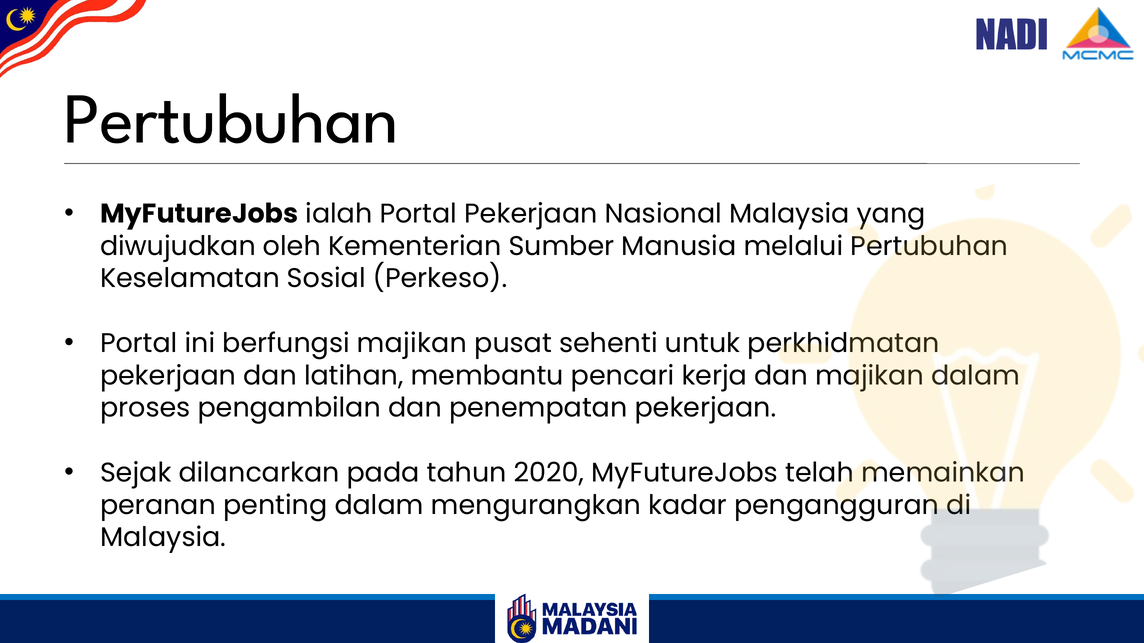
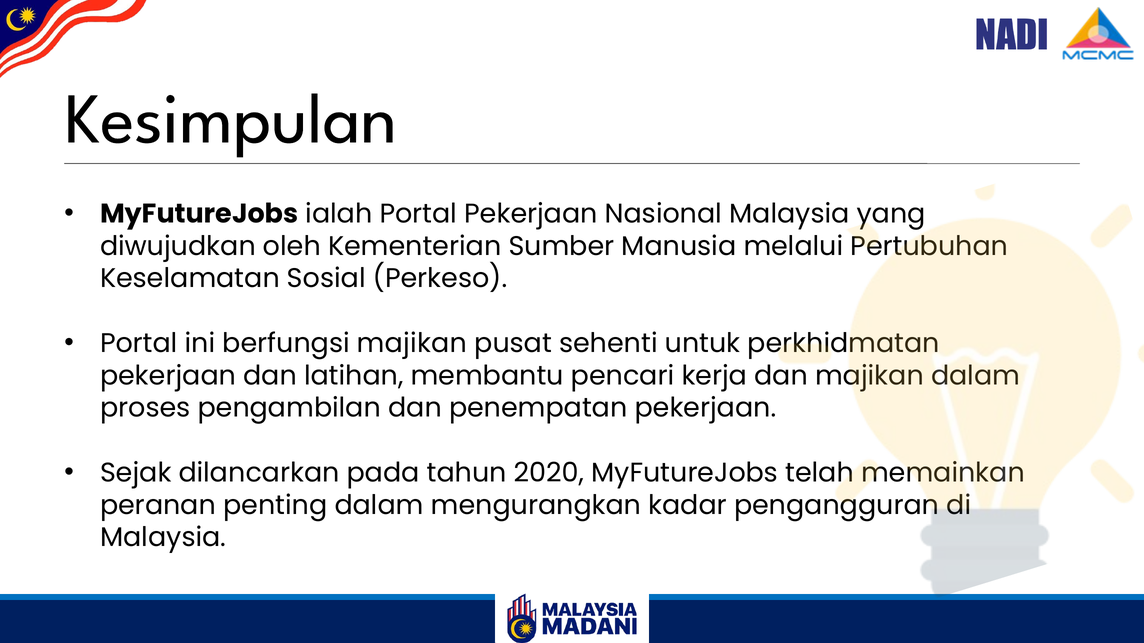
Pertubuhan at (231, 119): Pertubuhan -> Kesimpulan
